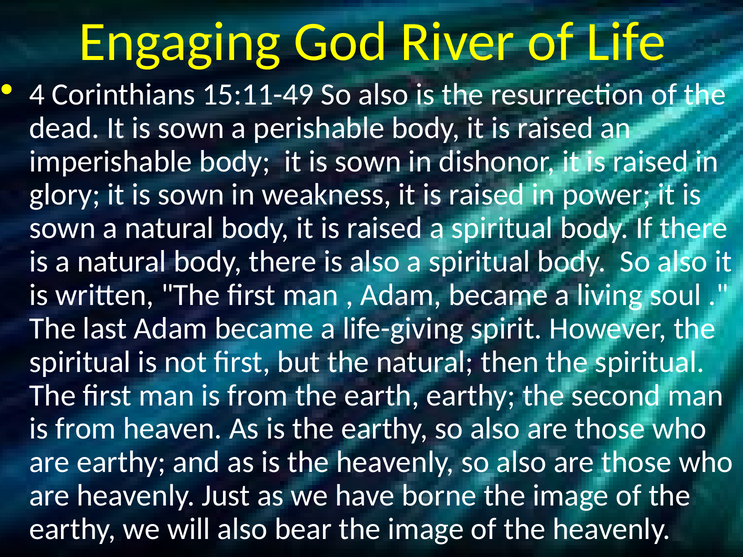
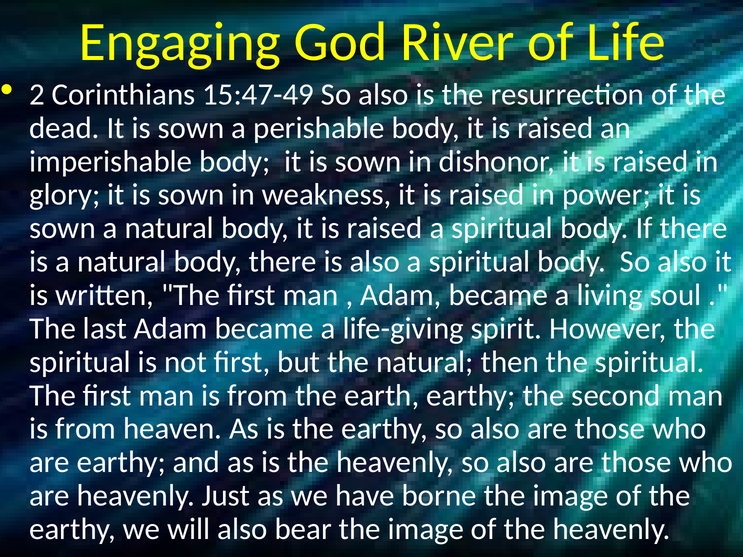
4: 4 -> 2
15:11-49: 15:11-49 -> 15:47-49
